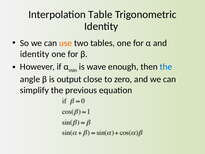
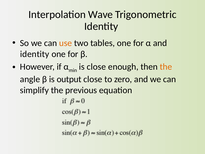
Table: Table -> Wave
is wave: wave -> close
the at (166, 67) colour: blue -> orange
